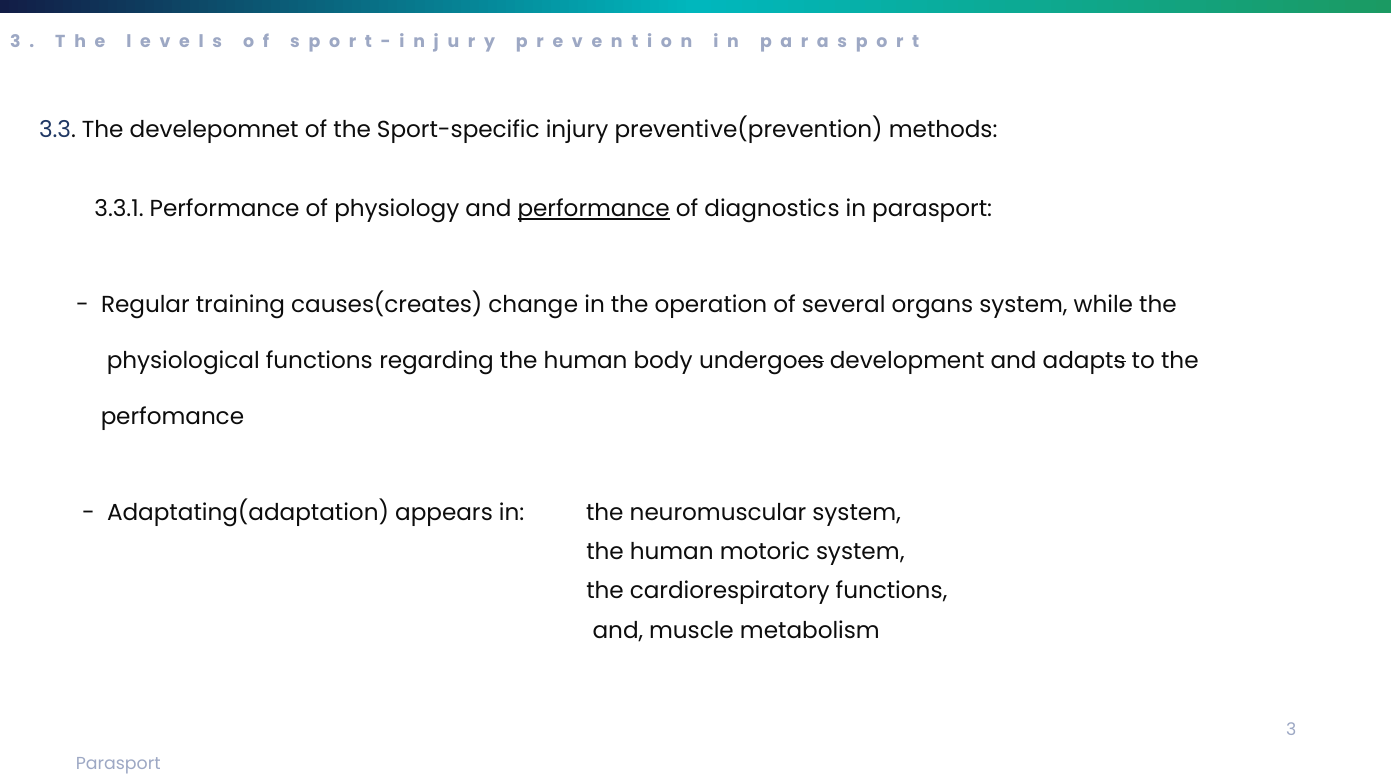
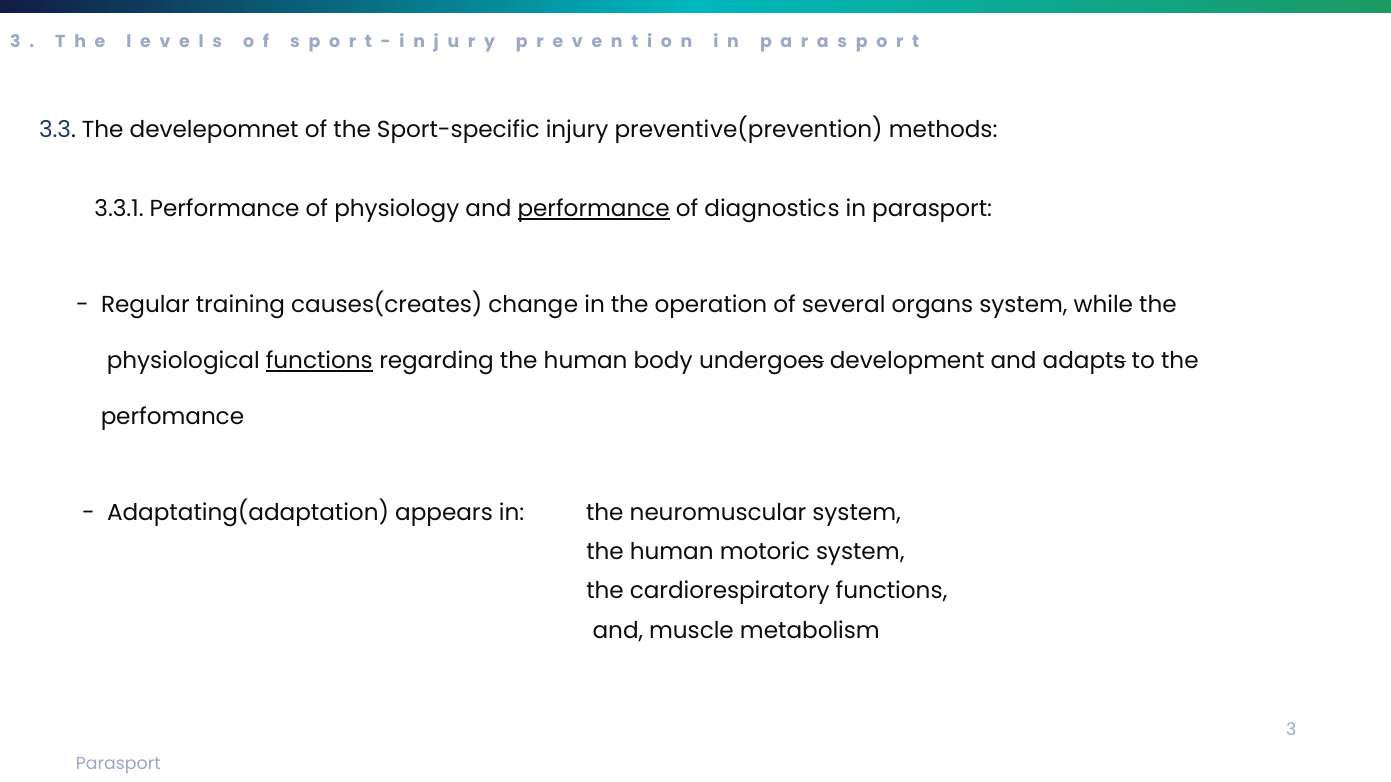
functions at (319, 361) underline: none -> present
